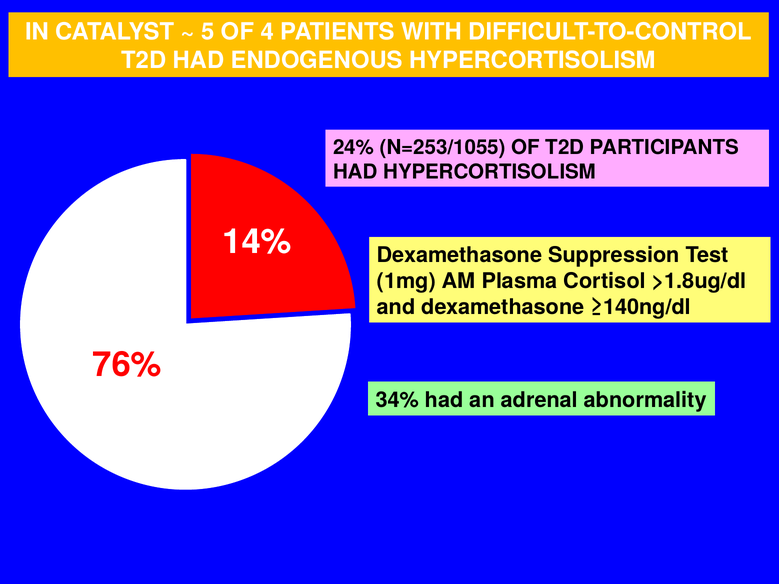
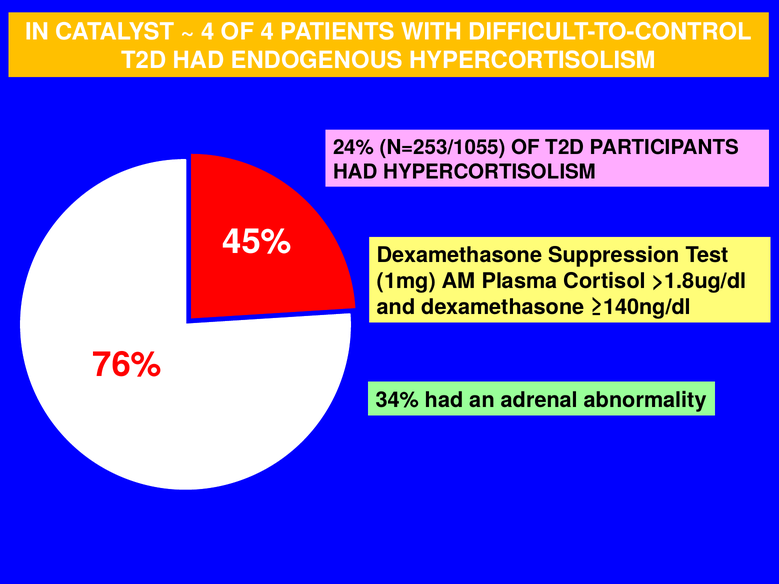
5 at (208, 32): 5 -> 4
14%: 14% -> 45%
